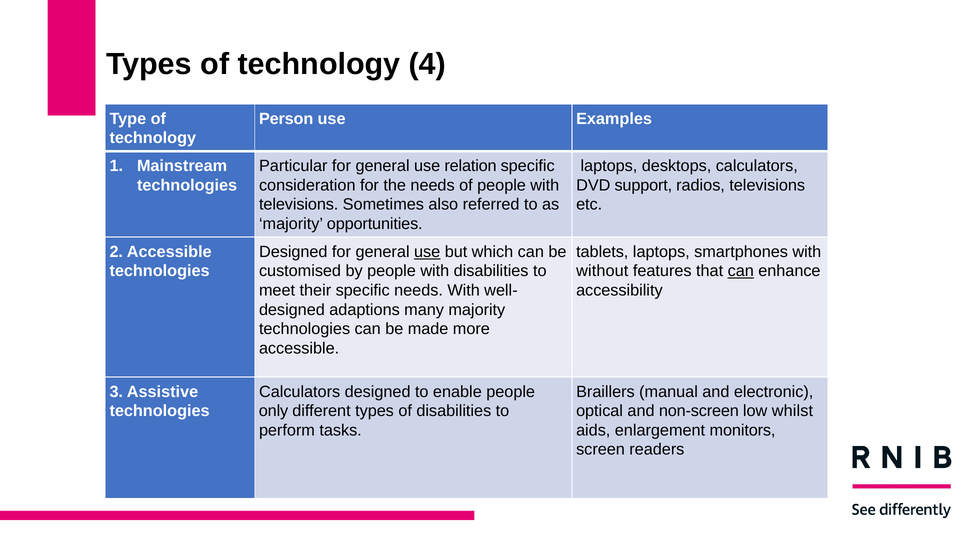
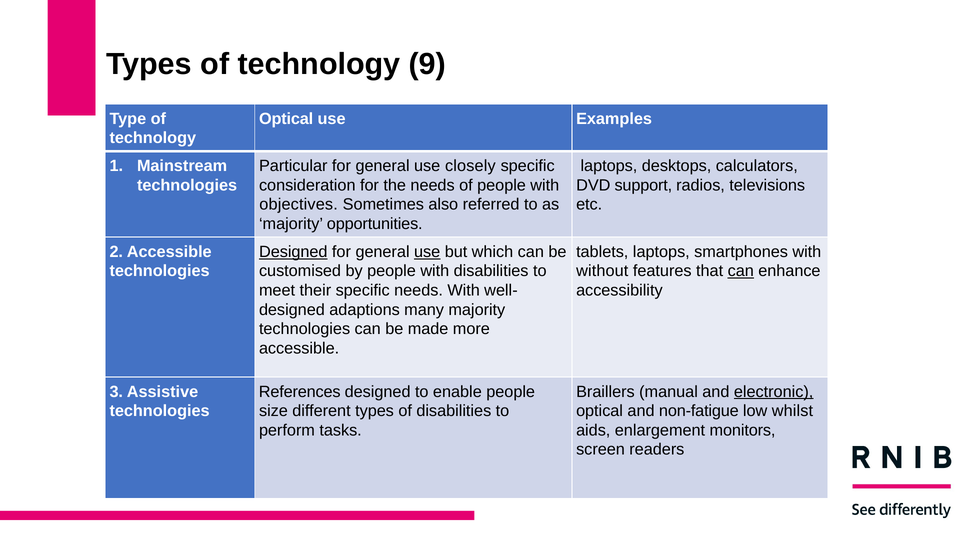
4: 4 -> 9
Person at (286, 119): Person -> Optical
relation: relation -> closely
televisions at (299, 205): televisions -> objectives
Designed at (293, 252) underline: none -> present
Calculators at (300, 392): Calculators -> References
electronic underline: none -> present
only: only -> size
non-screen: non-screen -> non-fatigue
